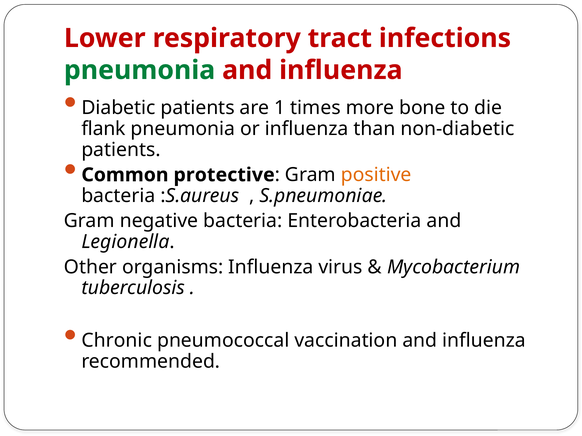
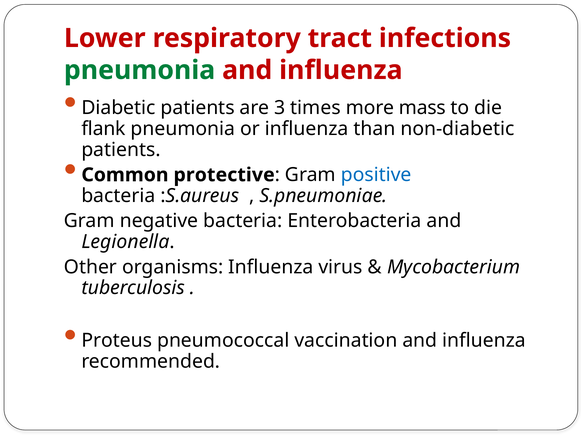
1: 1 -> 3
bone: bone -> mass
positive colour: orange -> blue
Chronic: Chronic -> Proteus
